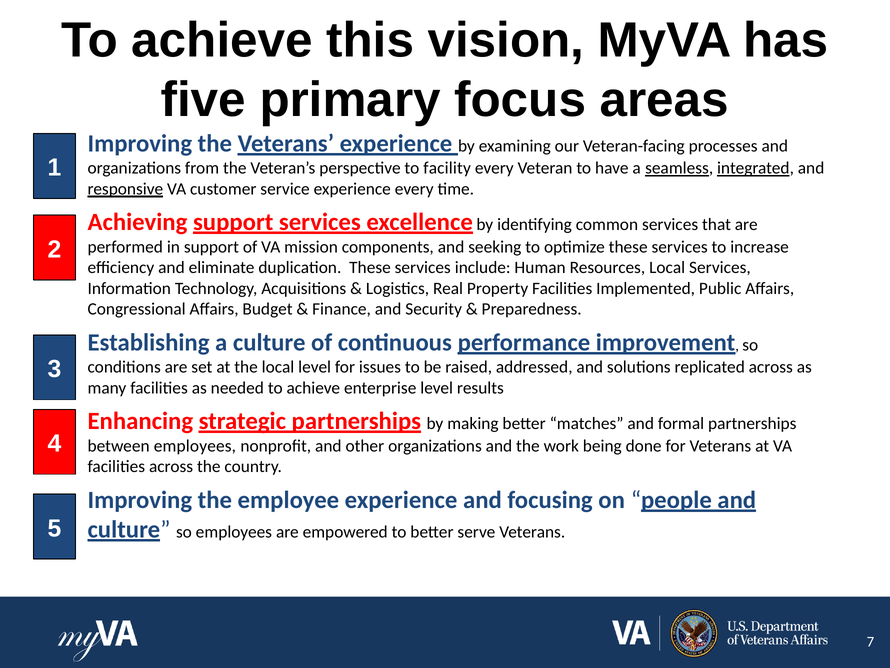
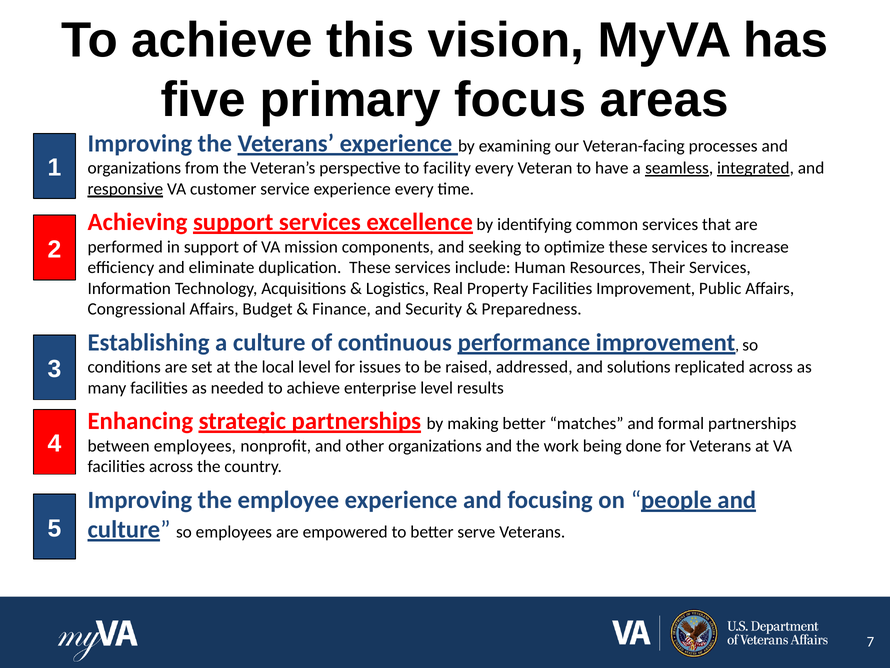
Resources Local: Local -> Their
Facilities Implemented: Implemented -> Improvement
